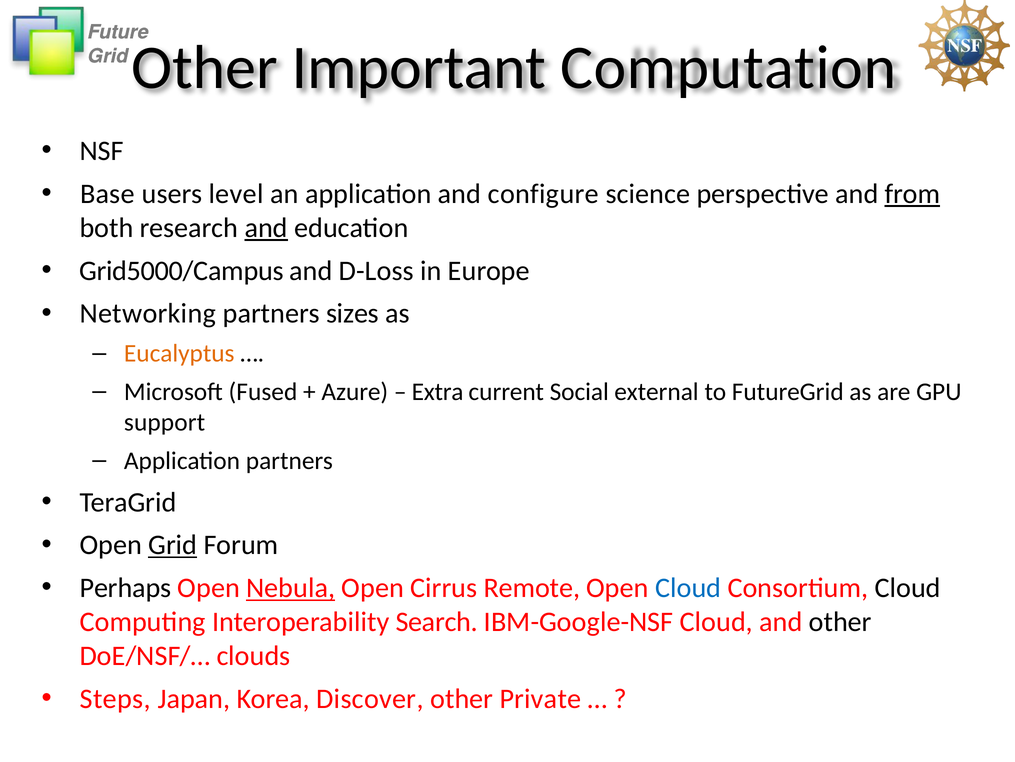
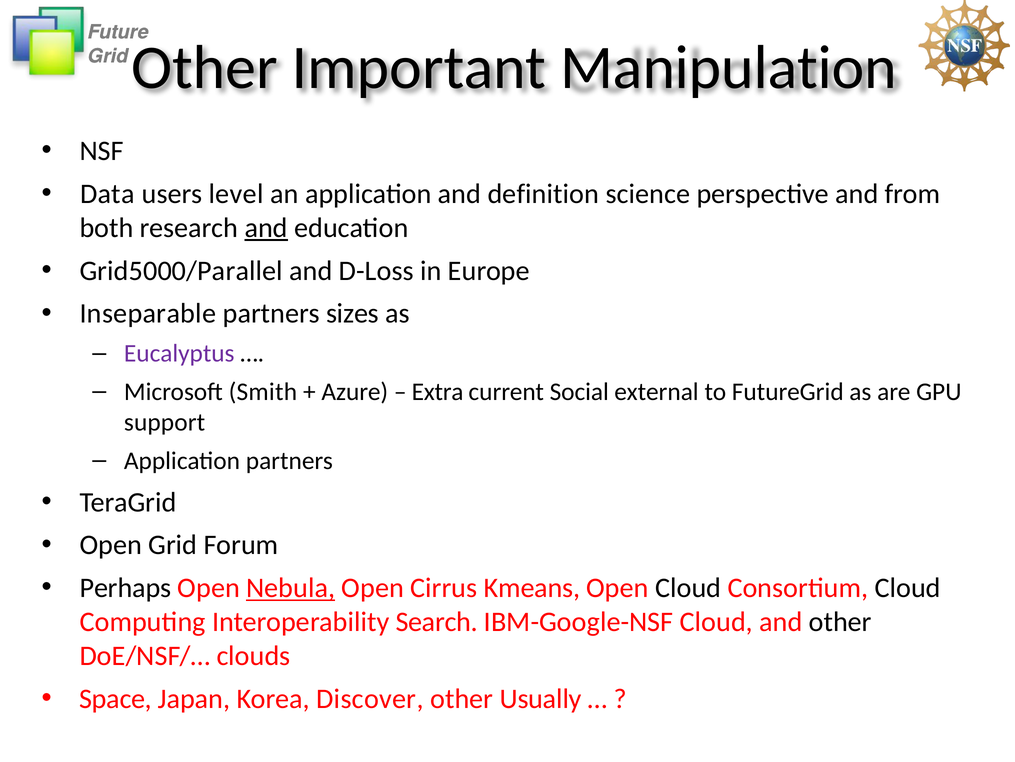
Computation: Computation -> Manipulation
Base: Base -> Data
configure: configure -> definition
from underline: present -> none
Grid5000/Campus: Grid5000/Campus -> Grid5000/Parallel
Networking: Networking -> Inseparable
Eucalyptus colour: orange -> purple
Fused: Fused -> Smith
Grid at (173, 545) underline: present -> none
Remote: Remote -> Kmeans
Cloud at (688, 588) colour: blue -> black
Steps: Steps -> Space
Private: Private -> Usually
